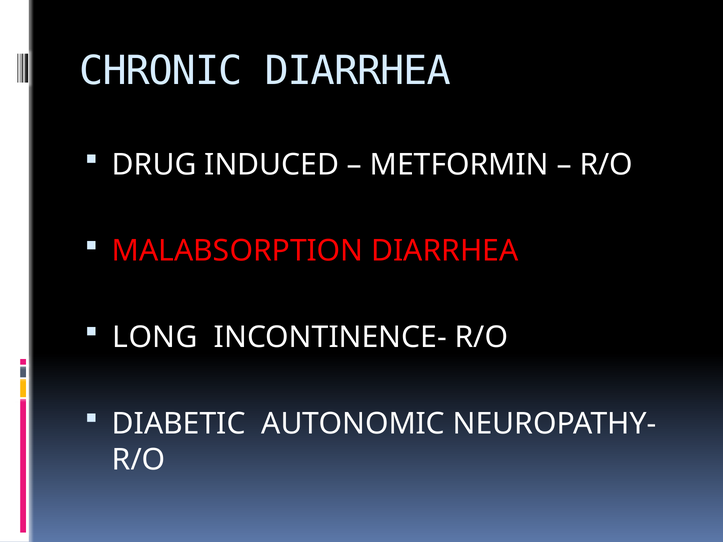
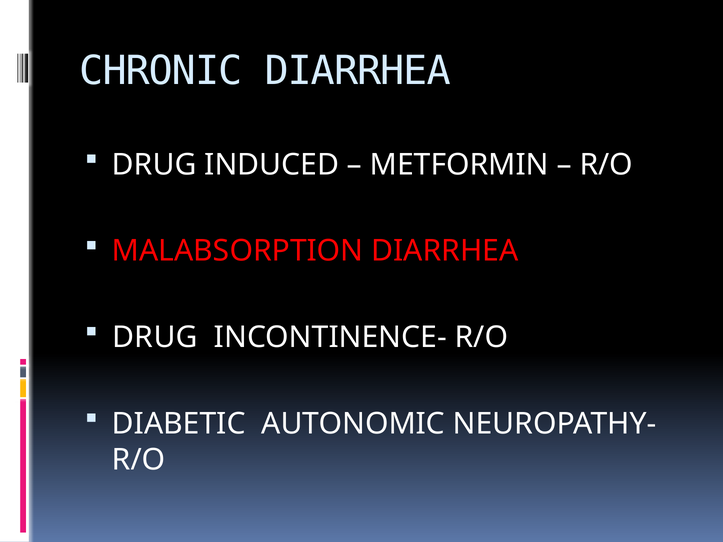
LONG at (155, 337): LONG -> DRUG
